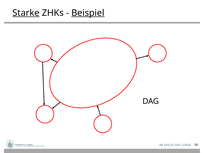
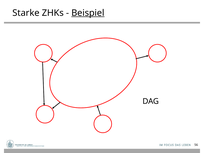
Starke underline: present -> none
